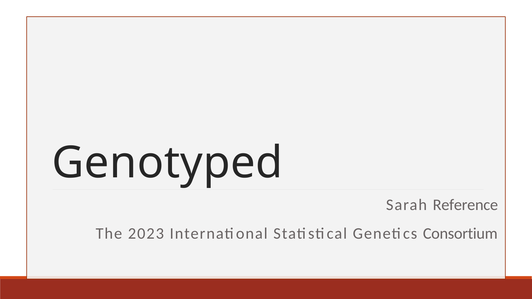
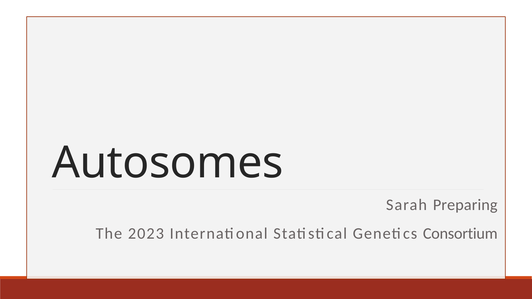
Genotyped: Genotyped -> Autosomes
Reference: Reference -> Preparing
